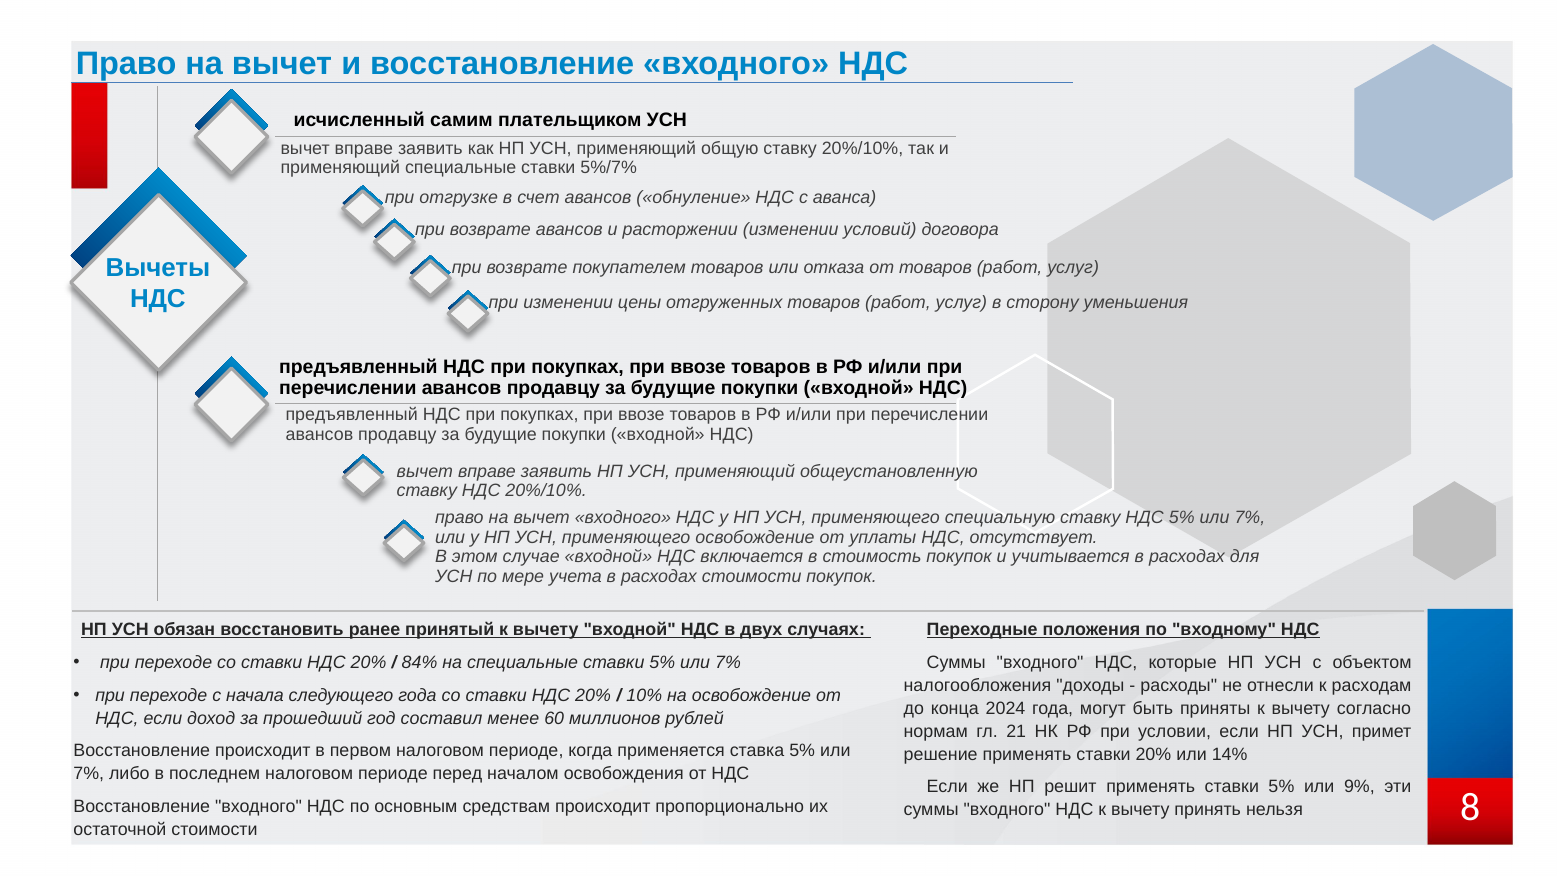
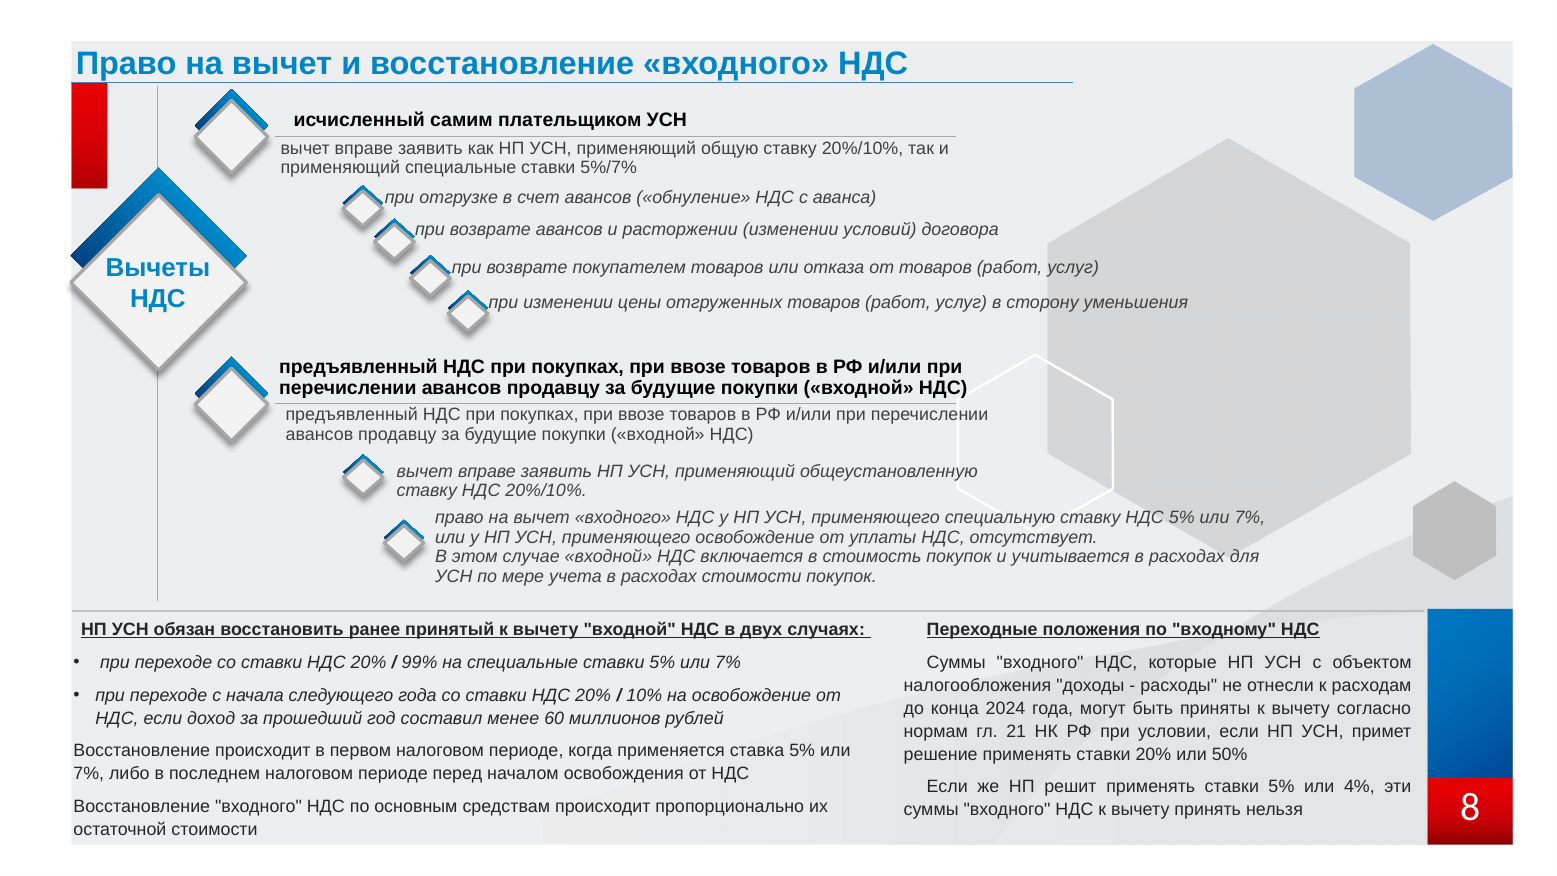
84%: 84% -> 99%
14%: 14% -> 50%
9%: 9% -> 4%
